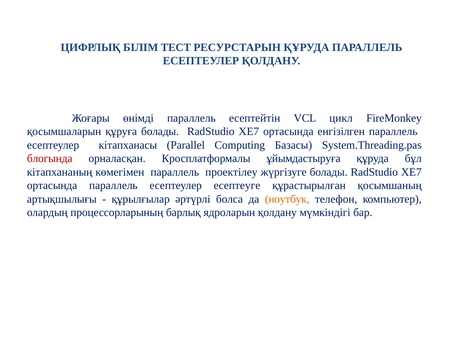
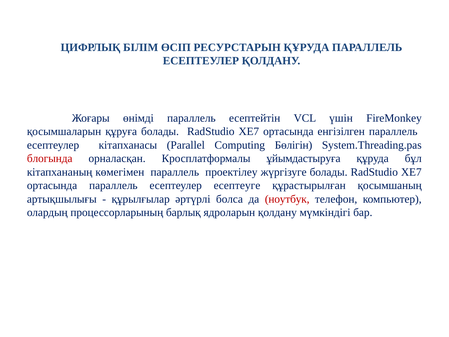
ТЕСТ: ТЕСТ -> ӨСІП
цикл: цикл -> үшін
Базасы: Базасы -> Бөлігін
ноутбук colour: orange -> red
